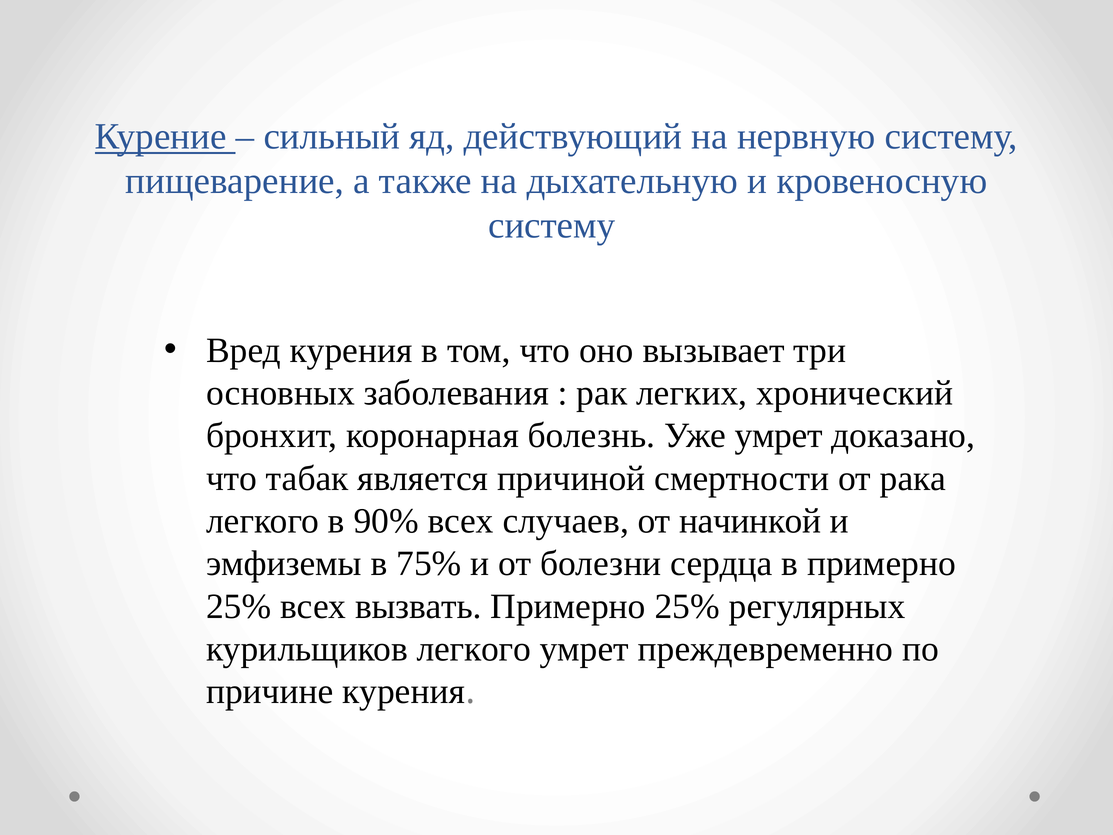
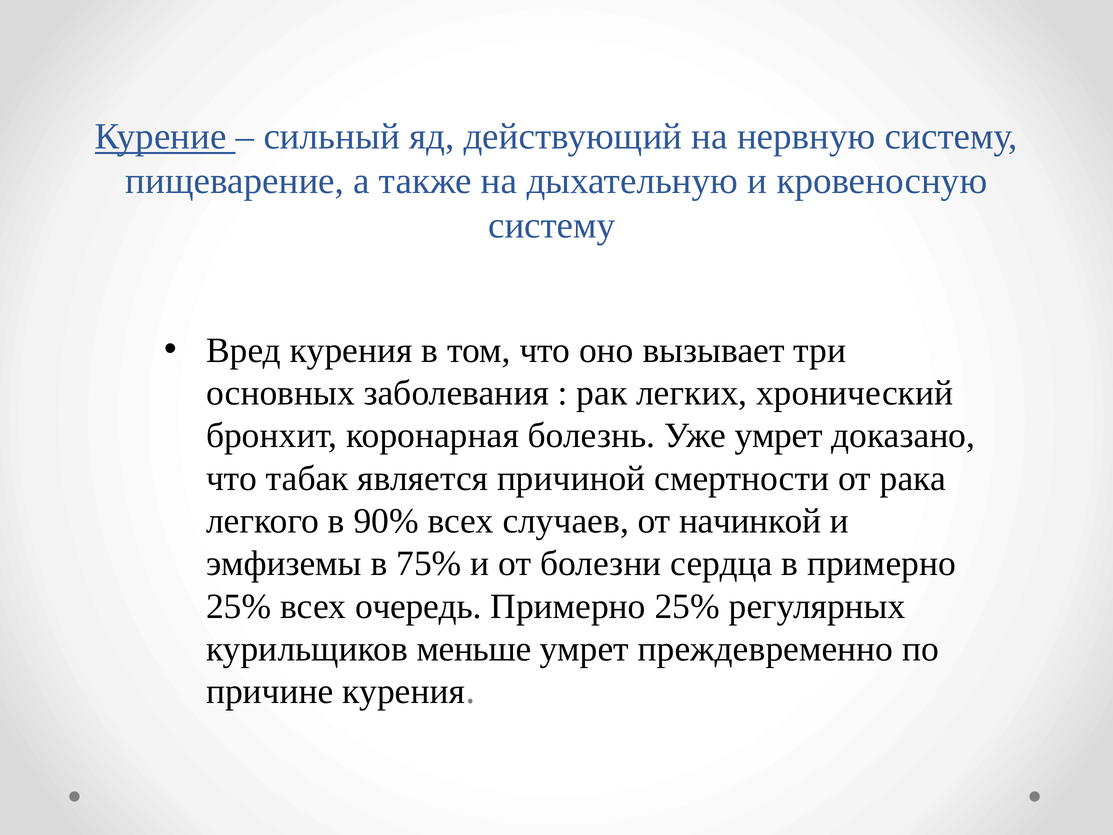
вызвать: вызвать -> очередь
курильщиков легкого: легкого -> меньше
